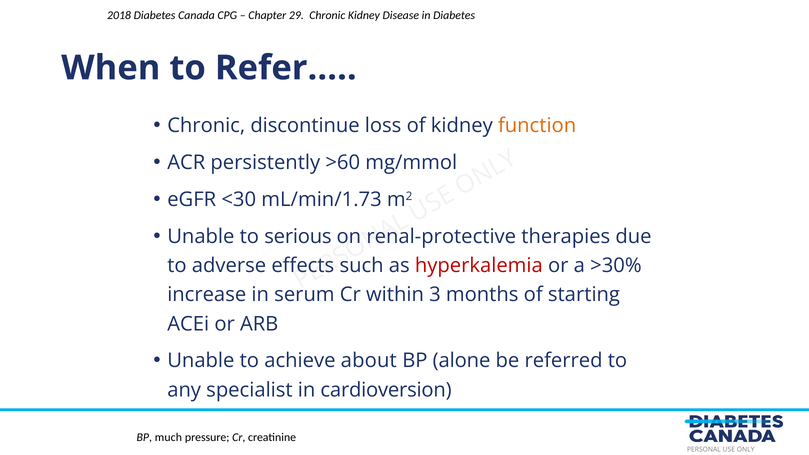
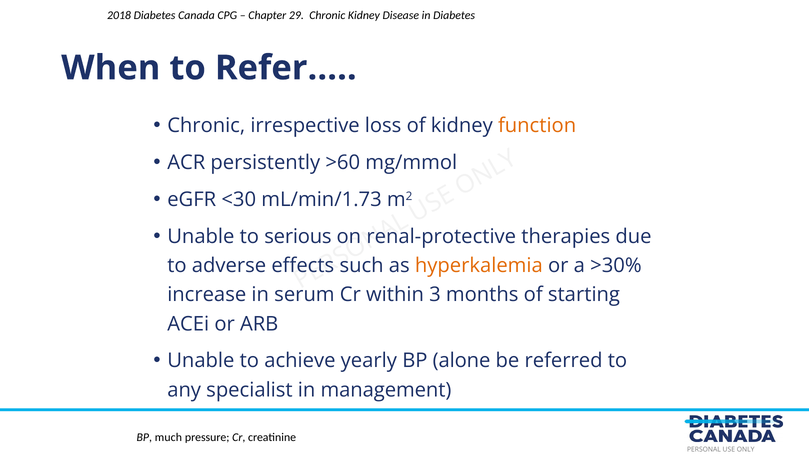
discontinue: discontinue -> irrespective
hyperkalemia colour: red -> orange
about: about -> yearly
cardioversion: cardioversion -> management
